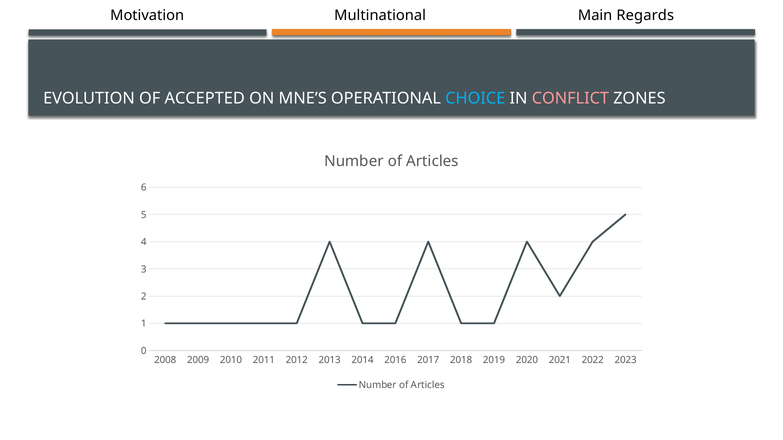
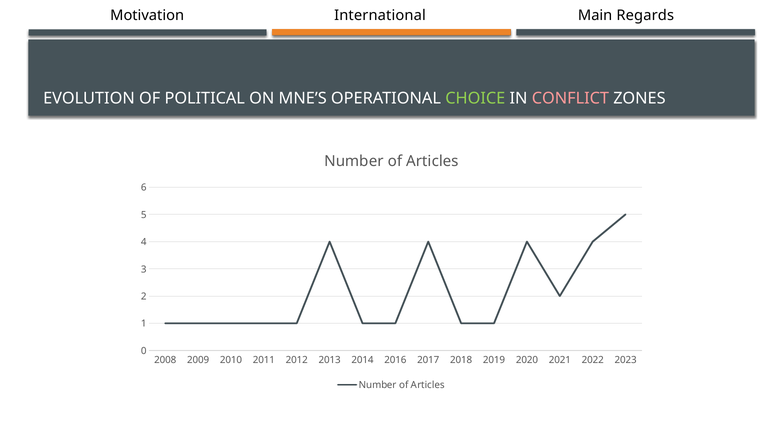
Multinational: Multinational -> International
ACCEPTED: ACCEPTED -> POLITICAL
CHOICE colour: light blue -> light green
